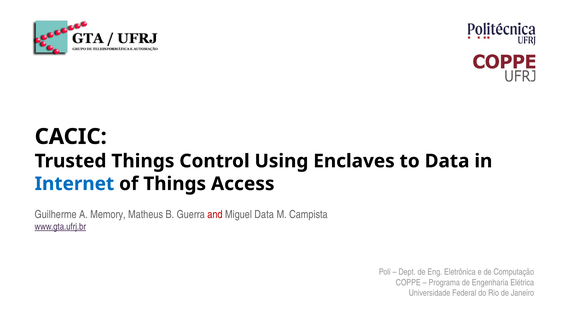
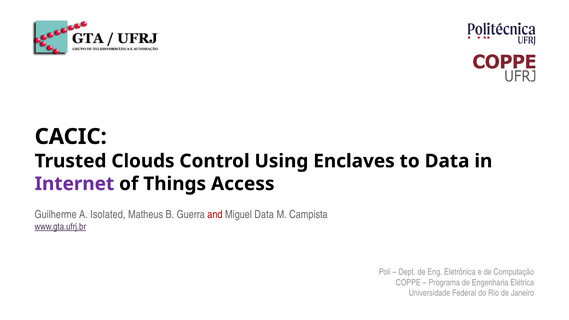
Trusted Things: Things -> Clouds
Internet colour: blue -> purple
Memory: Memory -> Isolated
